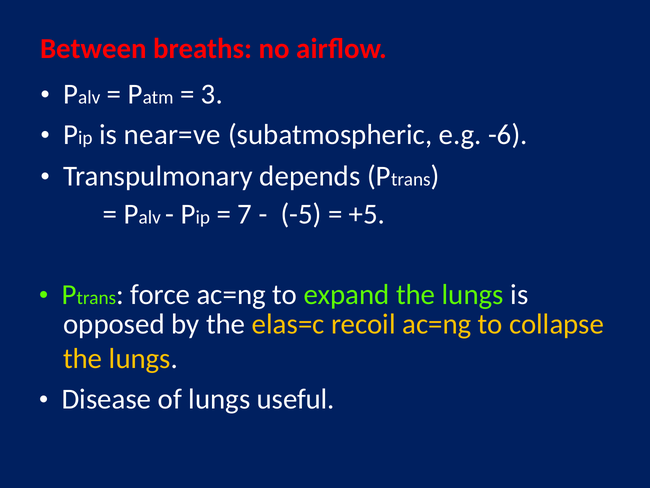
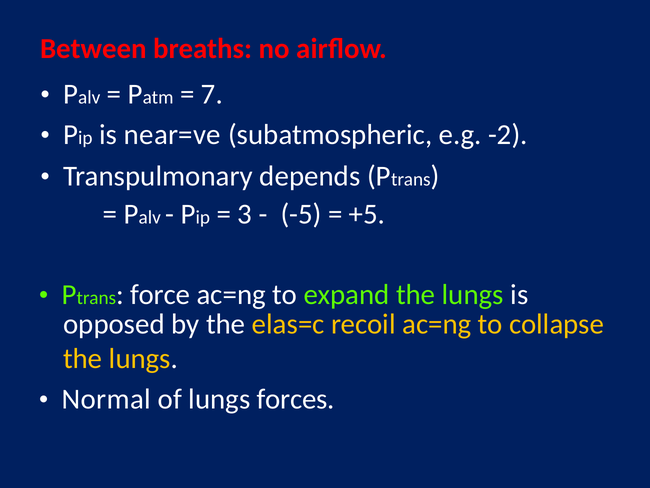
3: 3 -> 7
-6: -6 -> -2
7: 7 -> 3
Disease: Disease -> Normal
useful: useful -> forces
